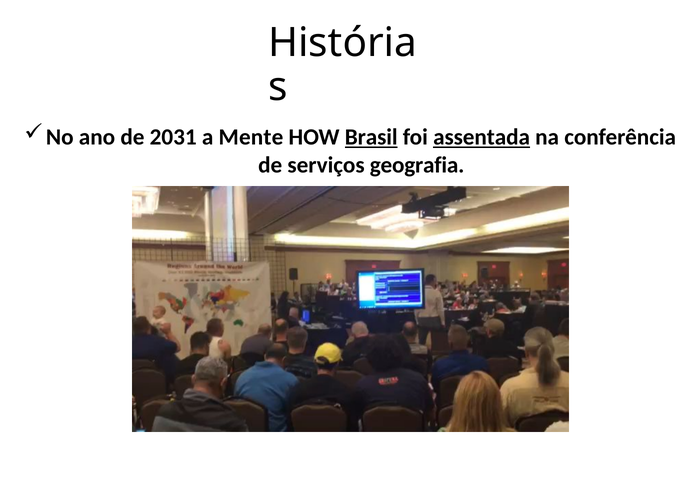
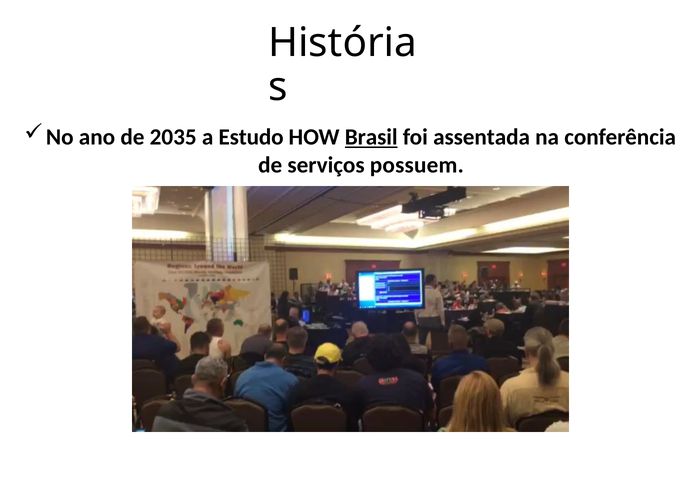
2031: 2031 -> 2035
Mente: Mente -> Estudo
assentada underline: present -> none
geografia: geografia -> possuem
